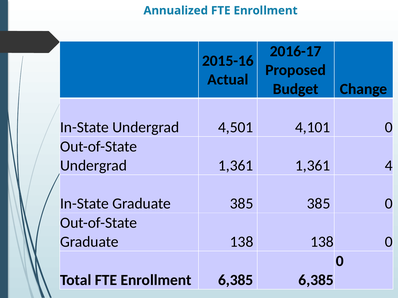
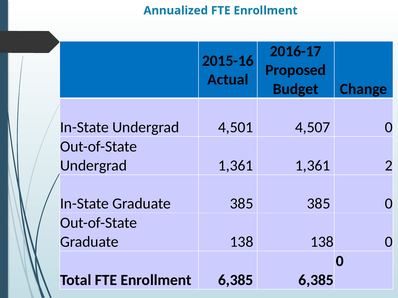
4,101: 4,101 -> 4,507
4: 4 -> 2
